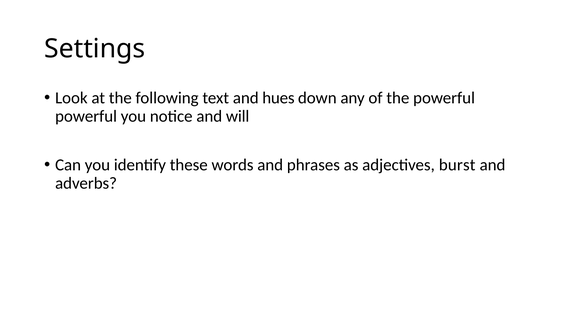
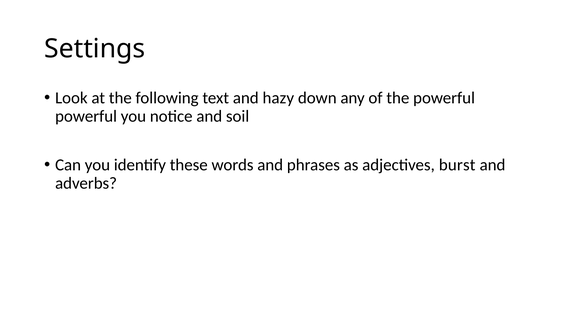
hues: hues -> hazy
will: will -> soil
